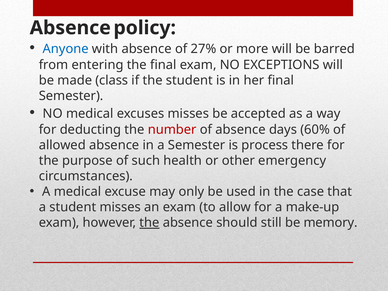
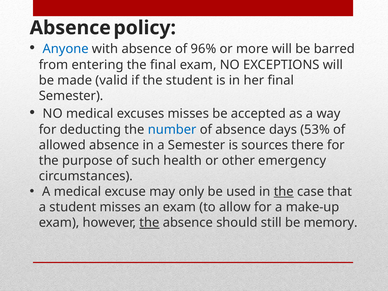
27%: 27% -> 96%
class: class -> valid
number colour: red -> blue
60%: 60% -> 53%
process: process -> sources
the at (284, 192) underline: none -> present
